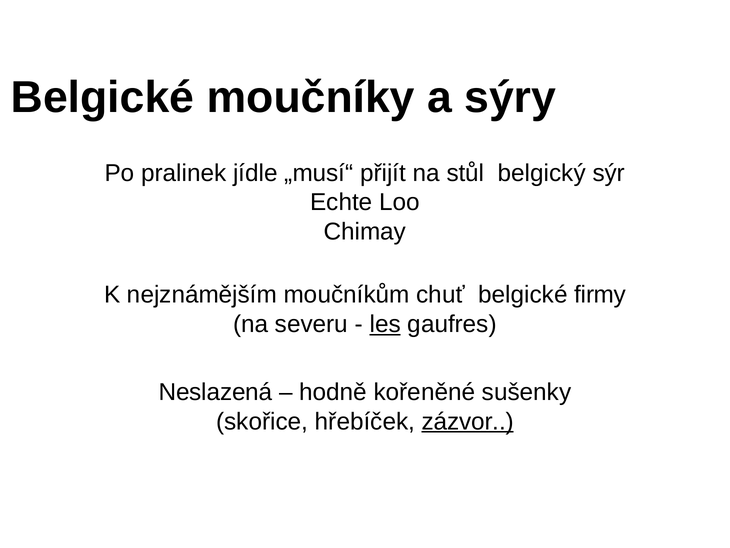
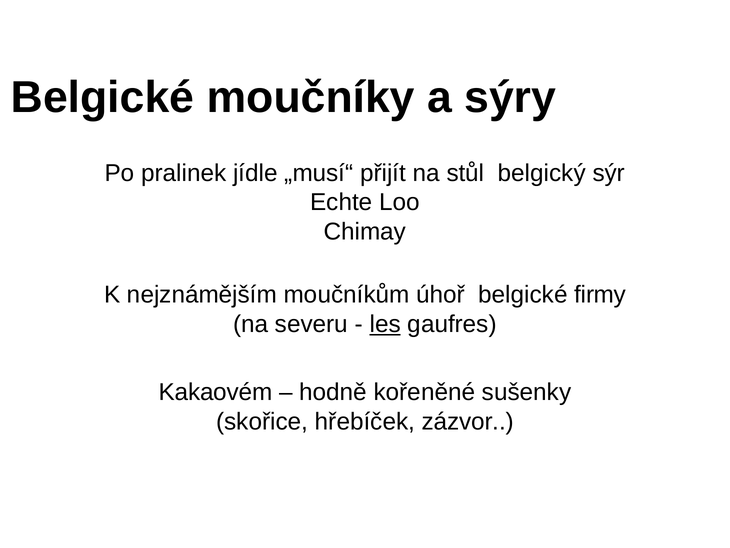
chuť: chuť -> úhoř
Neslazená: Neslazená -> Kakaovém
zázvor underline: present -> none
